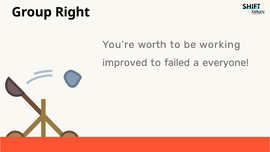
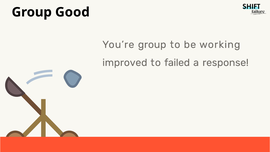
Right: Right -> Good
You’re worth: worth -> group
everyone: everyone -> response
